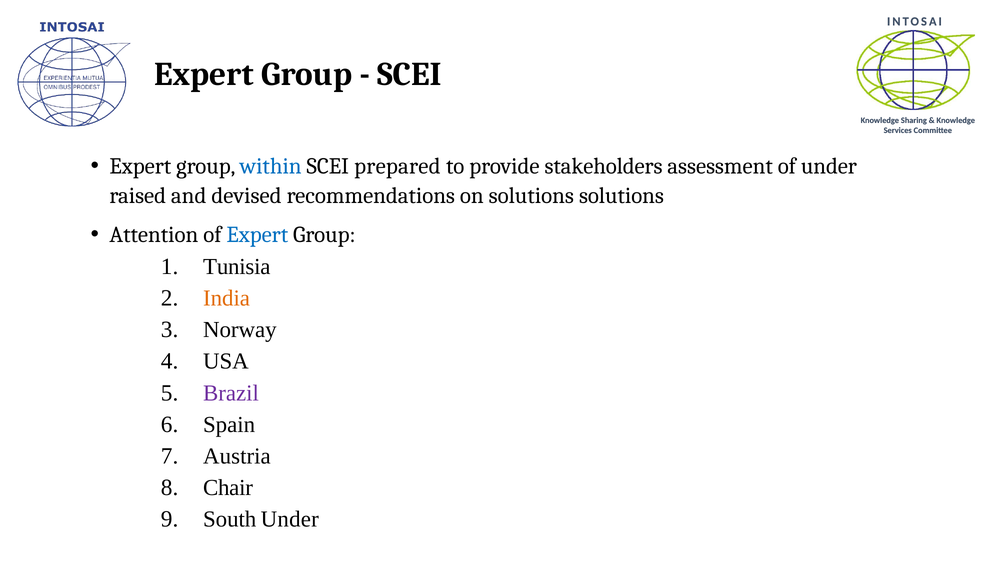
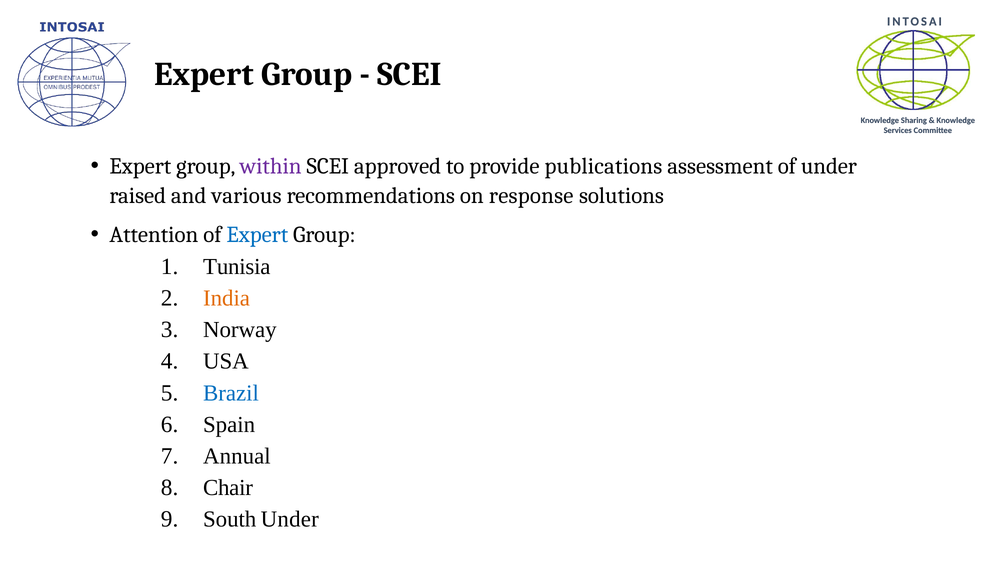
within colour: blue -> purple
prepared: prepared -> approved
stakeholders: stakeholders -> publications
devised: devised -> various
on solutions: solutions -> response
Brazil colour: purple -> blue
Austria: Austria -> Annual
